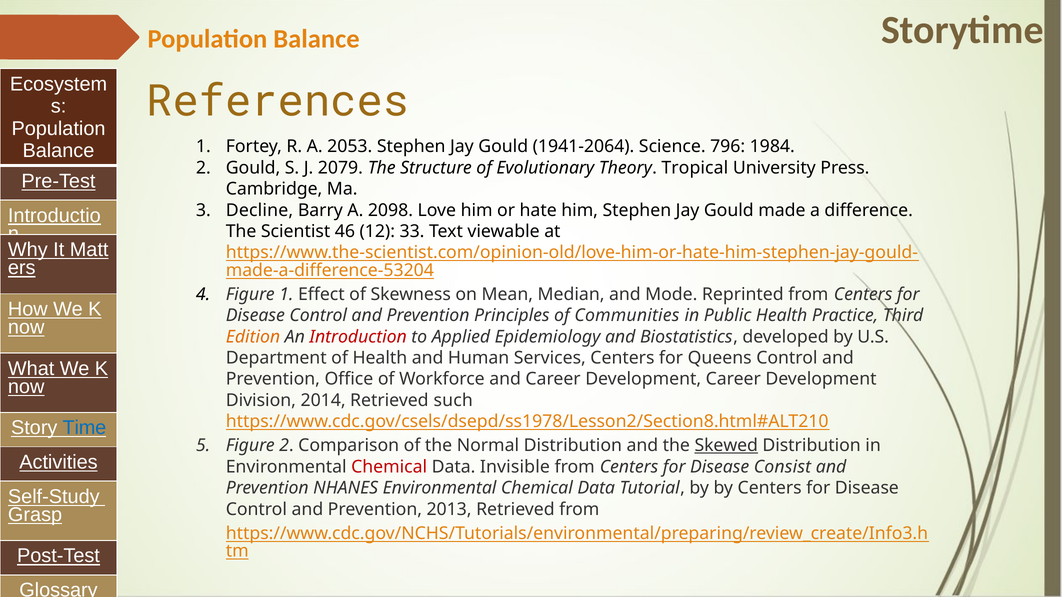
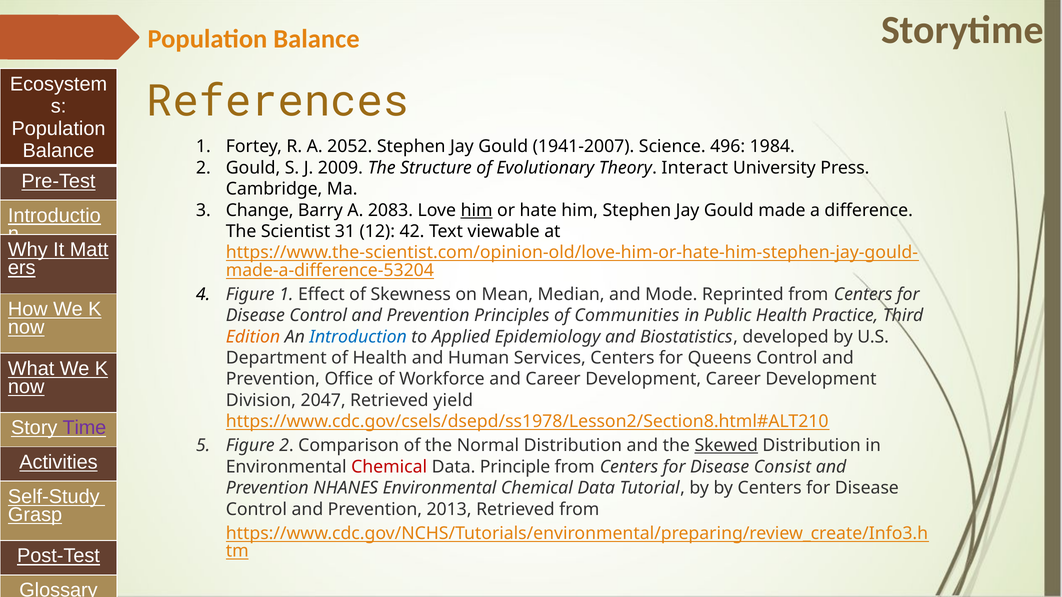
2053: 2053 -> 2052
1941-2064: 1941-2064 -> 1941-2007
796: 796 -> 496
2079: 2079 -> 2009
Tropical: Tropical -> Interact
Decline: Decline -> Change
2098: 2098 -> 2083
him at (477, 210) underline: none -> present
46: 46 -> 31
33: 33 -> 42
Introduction colour: red -> blue
2014: 2014 -> 2047
such: such -> yield
Time colour: blue -> purple
Invisible: Invisible -> Principle
